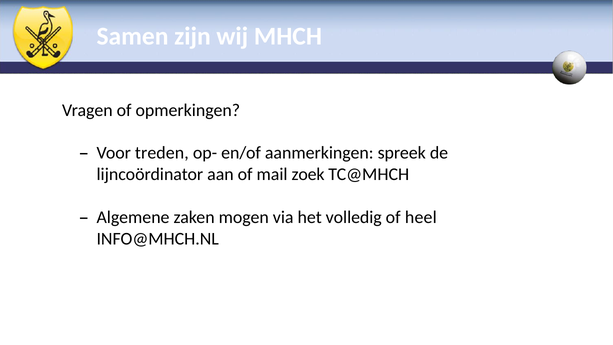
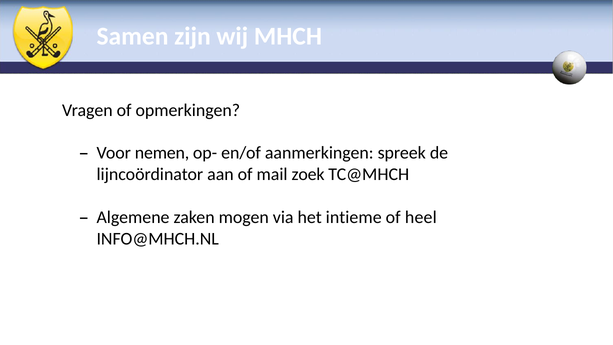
treden: treden -> nemen
volledig: volledig -> intieme
